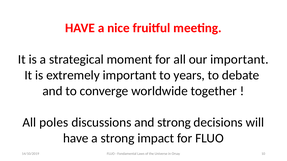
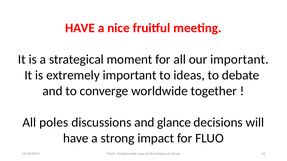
years: years -> ideas
and strong: strong -> glance
